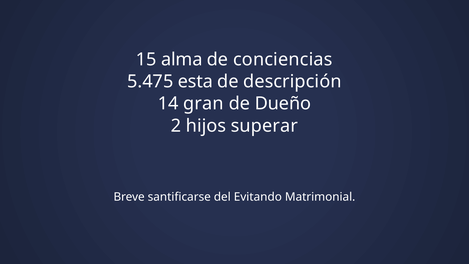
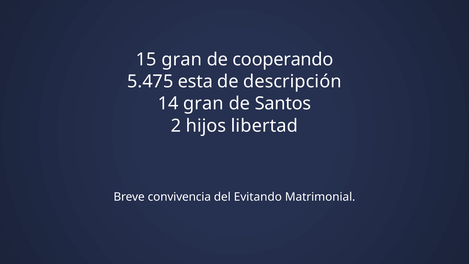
15 alma: alma -> gran
conciencias: conciencias -> cooperando
Dueño: Dueño -> Santos
superar: superar -> libertad
santificarse: santificarse -> convivencia
